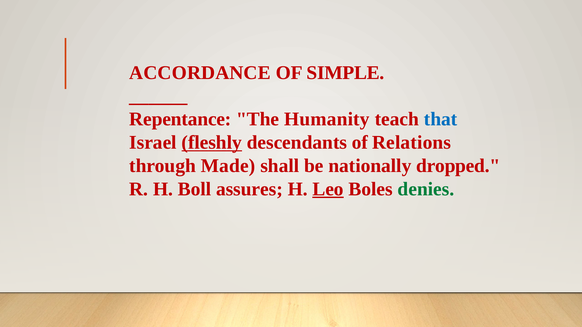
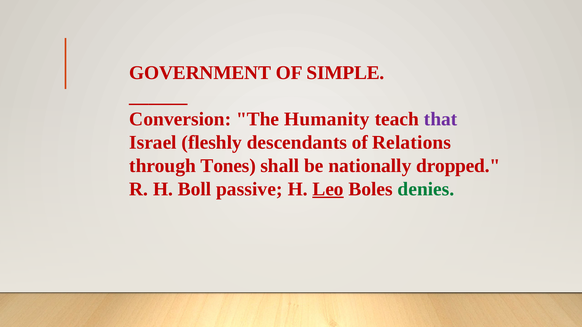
ACCORDANCE: ACCORDANCE -> GOVERNMENT
Repentance: Repentance -> Conversion
that colour: blue -> purple
fleshly underline: present -> none
Made: Made -> Tones
assures: assures -> passive
